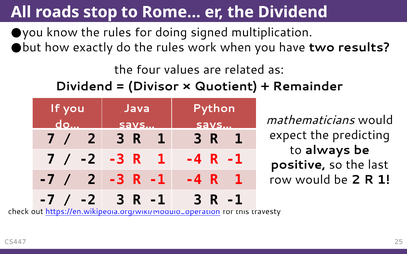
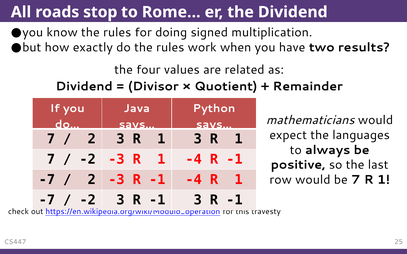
predicting: predicting -> languages
be 2: 2 -> 7
